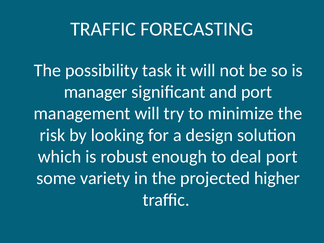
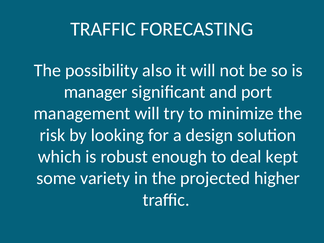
task: task -> also
deal port: port -> kept
